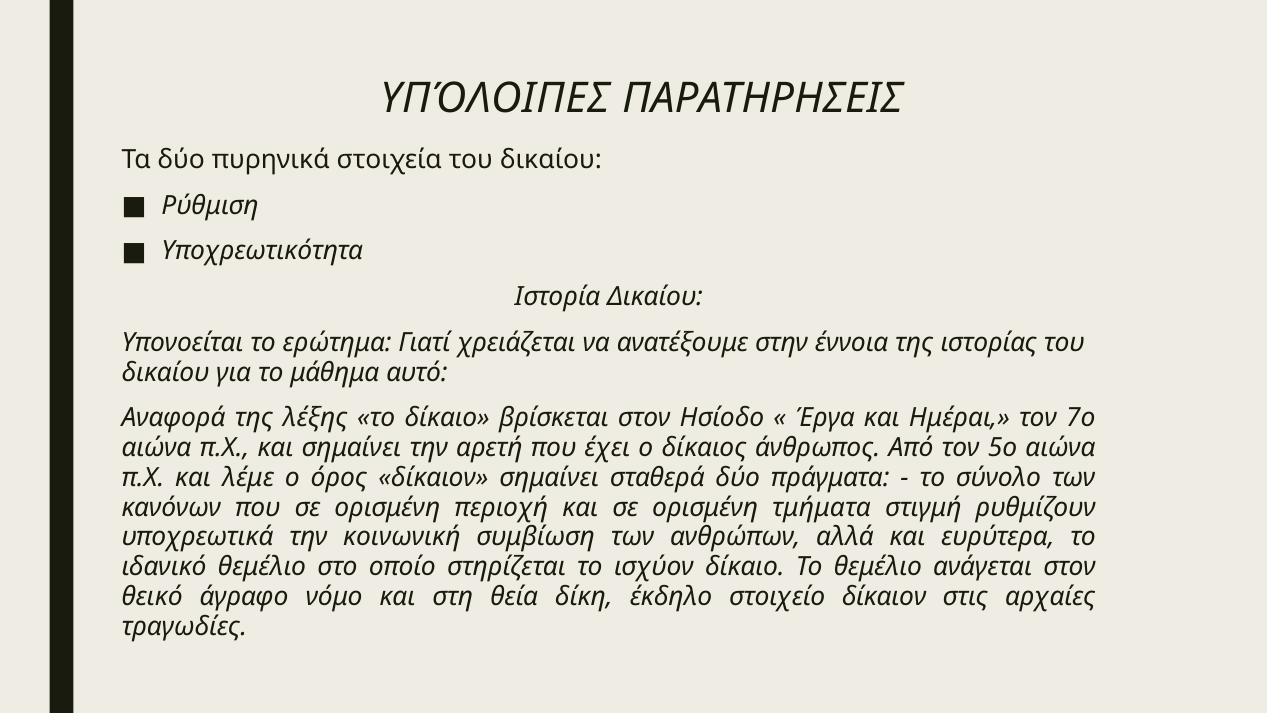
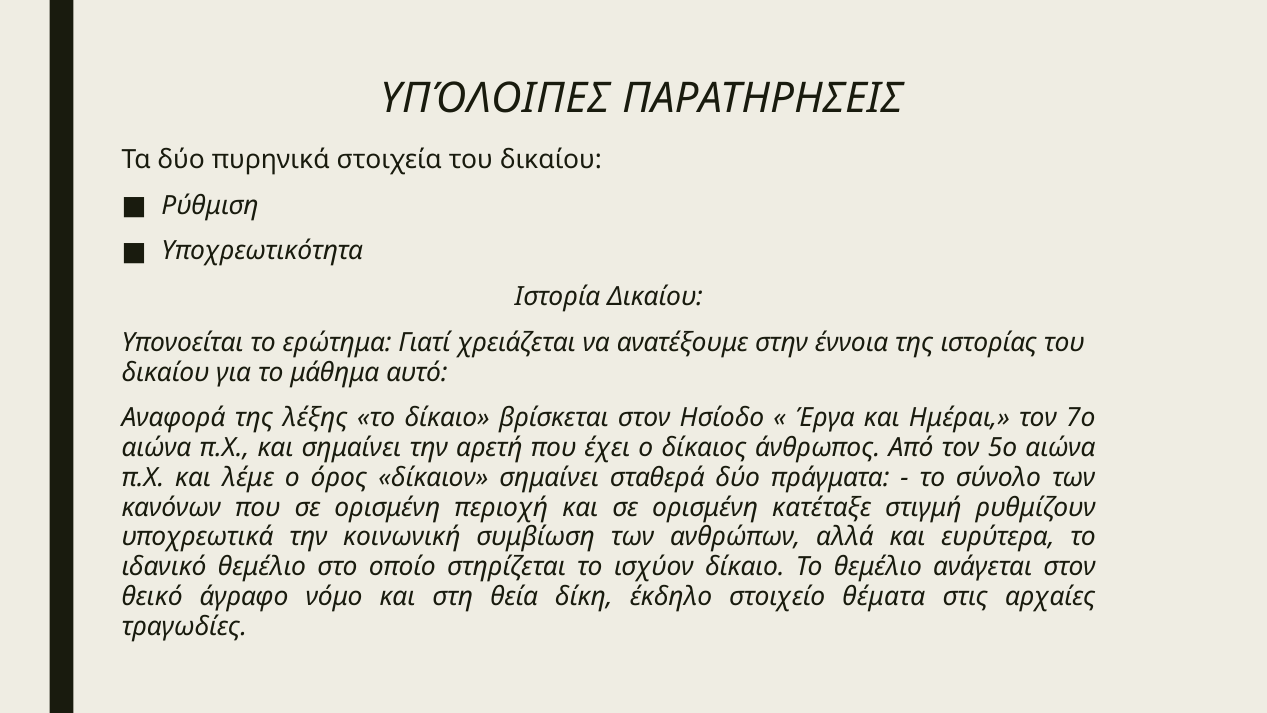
τμήματα: τμήματα -> κατέταξε
στοιχείο δίκαιον: δίκαιον -> θέματα
